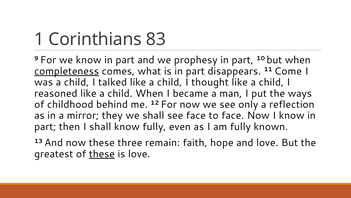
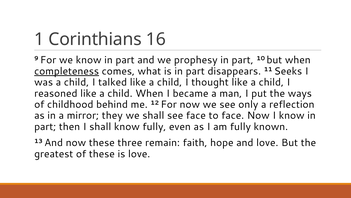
83: 83 -> 16
Come: Come -> Seeks
these at (102, 154) underline: present -> none
